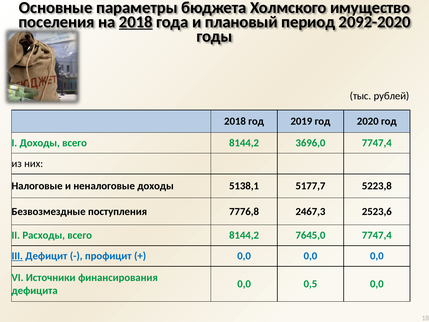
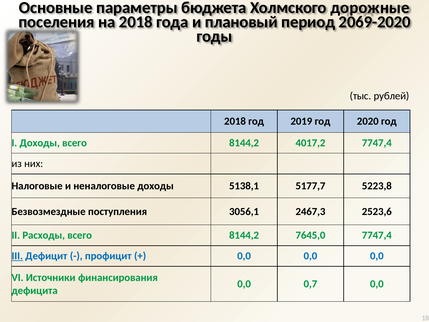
имущество: имущество -> дорожные
2018 at (136, 22) underline: present -> none
2092-2020: 2092-2020 -> 2069-2020
3696,0: 3696,0 -> 4017,2
7776,8: 7776,8 -> 3056,1
0,5: 0,5 -> 0,7
